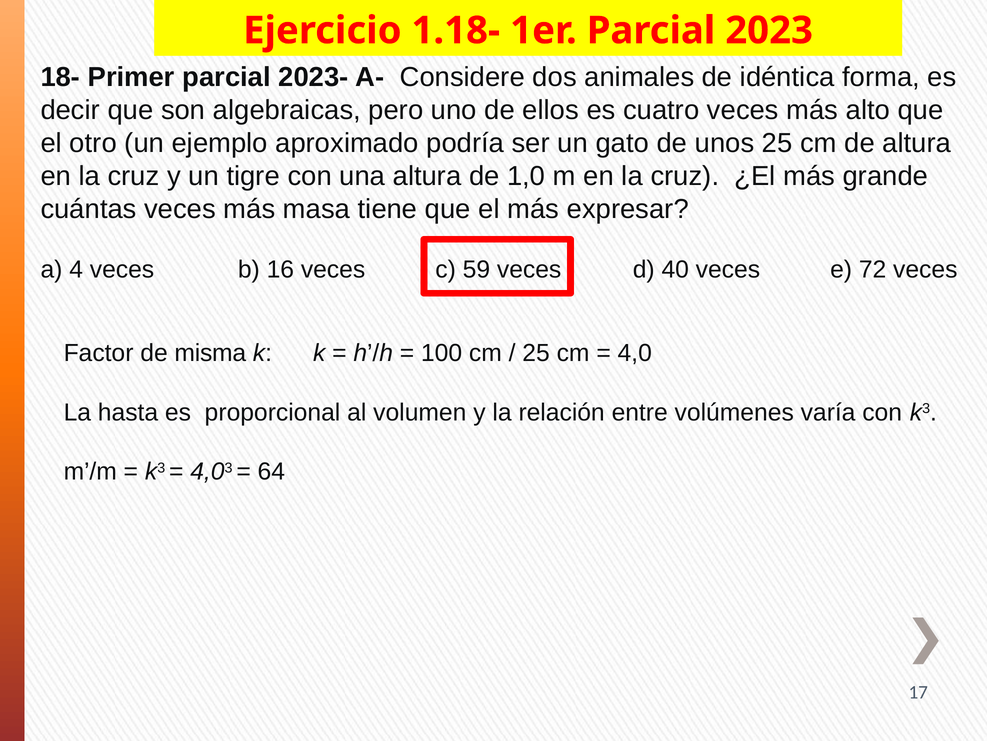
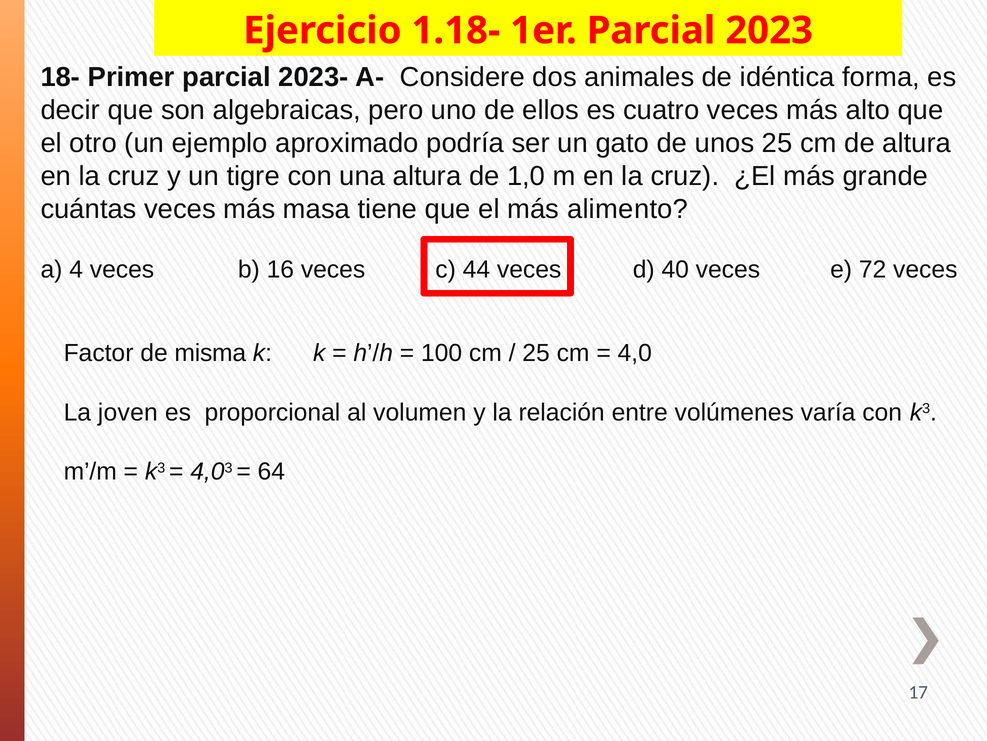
expresar: expresar -> alimento
59: 59 -> 44
hasta: hasta -> joven
